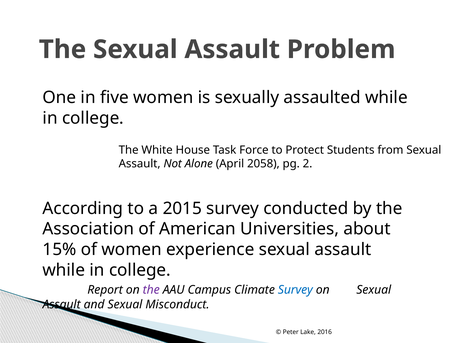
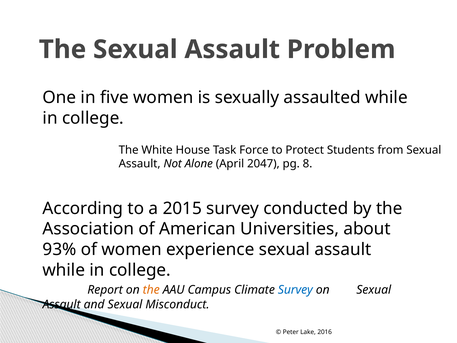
2058: 2058 -> 2047
2: 2 -> 8
15%: 15% -> 93%
the at (151, 290) colour: purple -> orange
